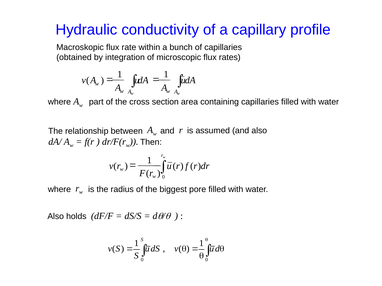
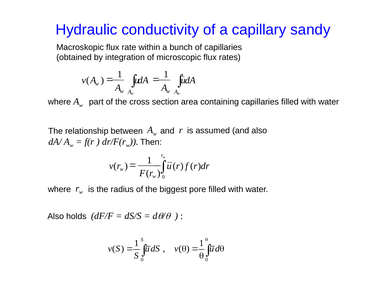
profile: profile -> sandy
